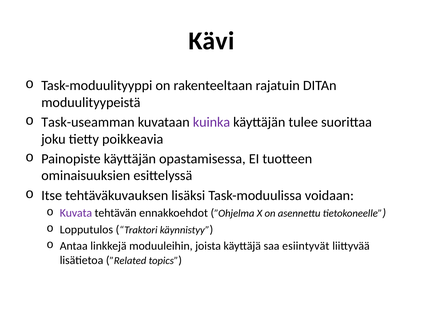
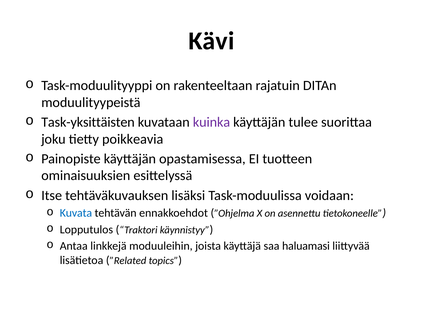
Task-useamman: Task-useamman -> Task-yksittäisten
Kuvata colour: purple -> blue
esiintyvät: esiintyvät -> haluamasi
